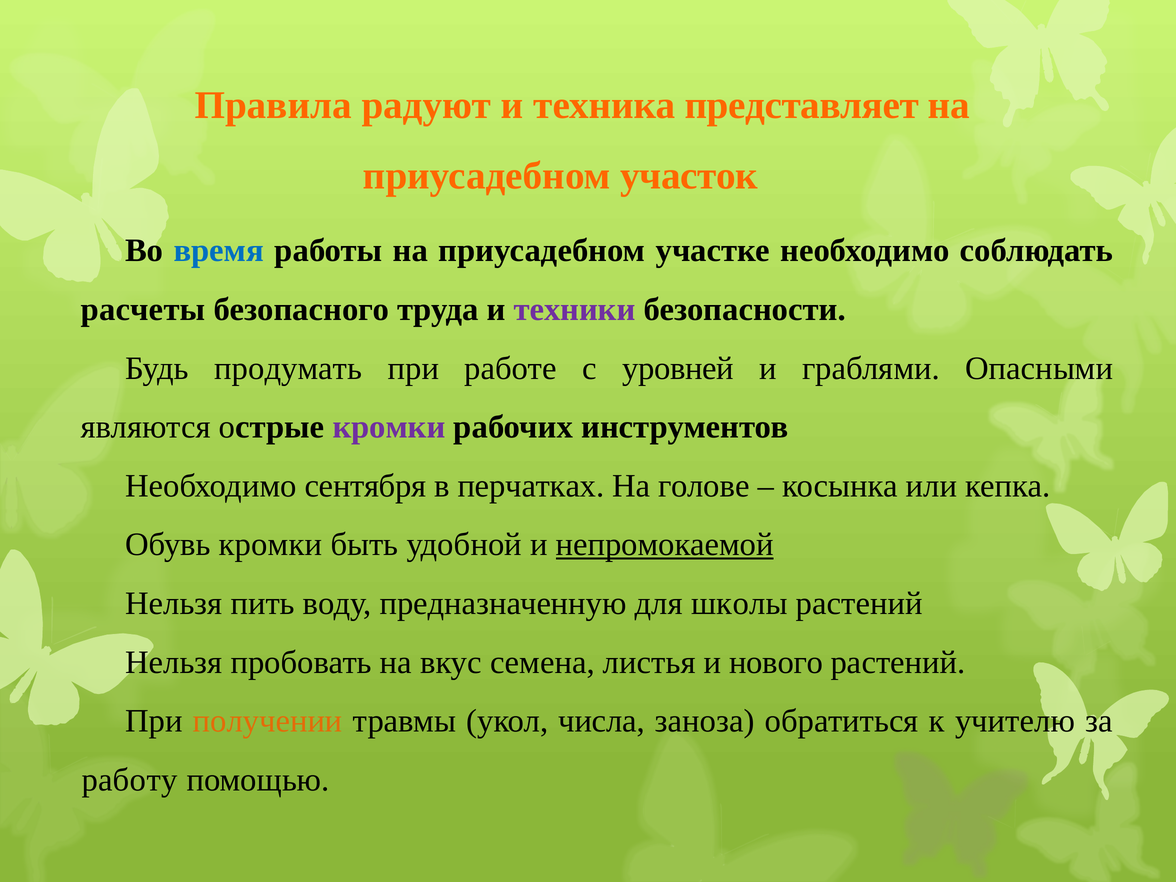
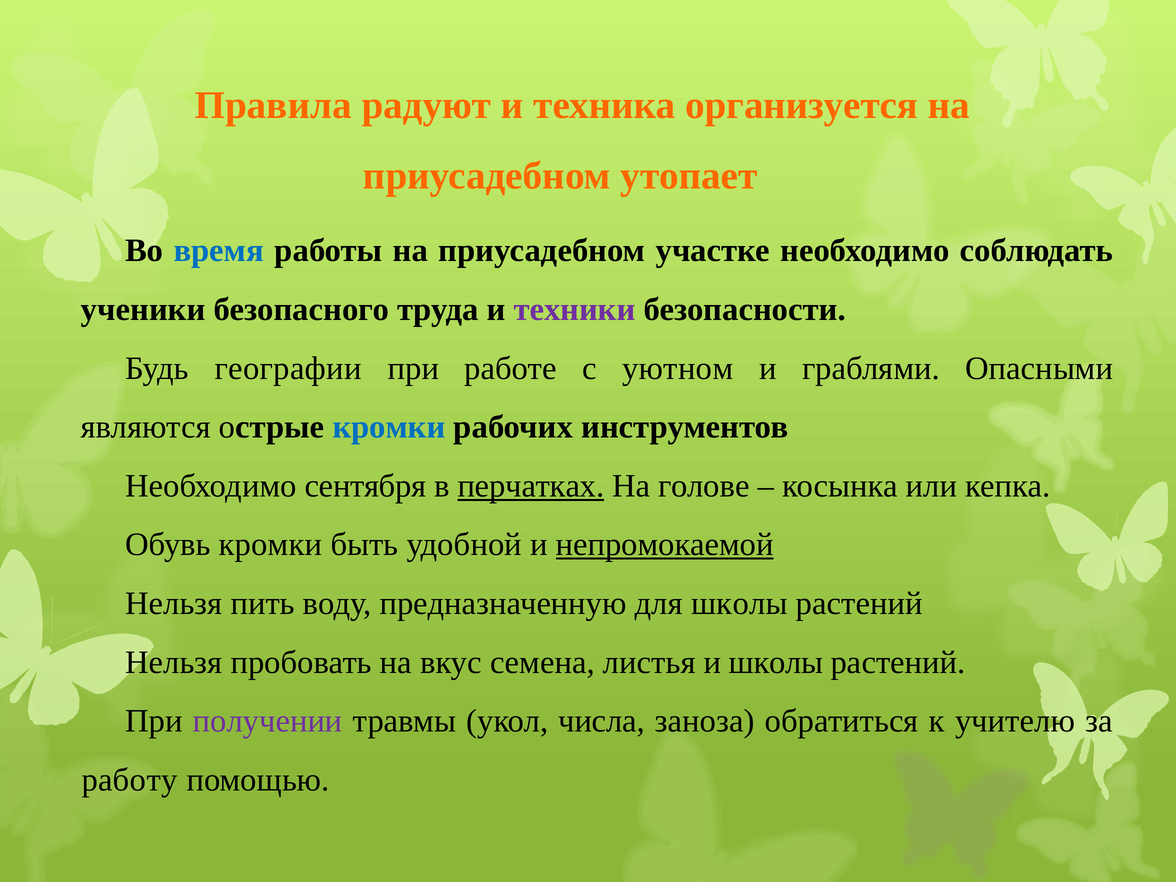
представляет: представляет -> организуется
участок: участок -> утопает
расчеты: расчеты -> ученики
продумать: продумать -> географии
уровней: уровней -> уютном
кромки at (389, 427) colour: purple -> blue
перчатках underline: none -> present
и нового: нового -> школы
получении colour: orange -> purple
